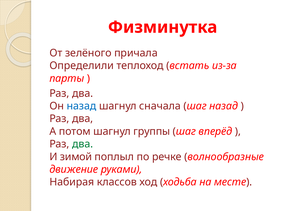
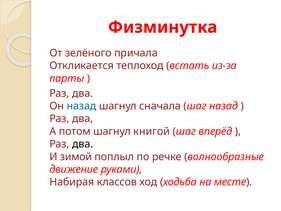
Определили: Определили -> Откликается
группы: группы -> книгой
два at (83, 144) colour: green -> black
